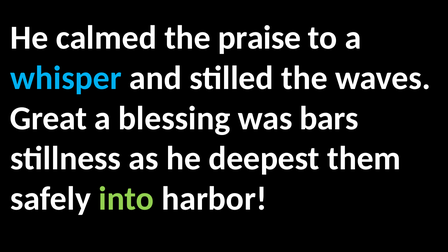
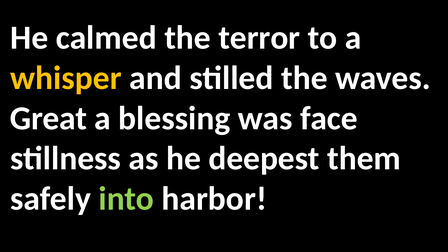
praise: praise -> terror
whisper colour: light blue -> yellow
bars: bars -> face
